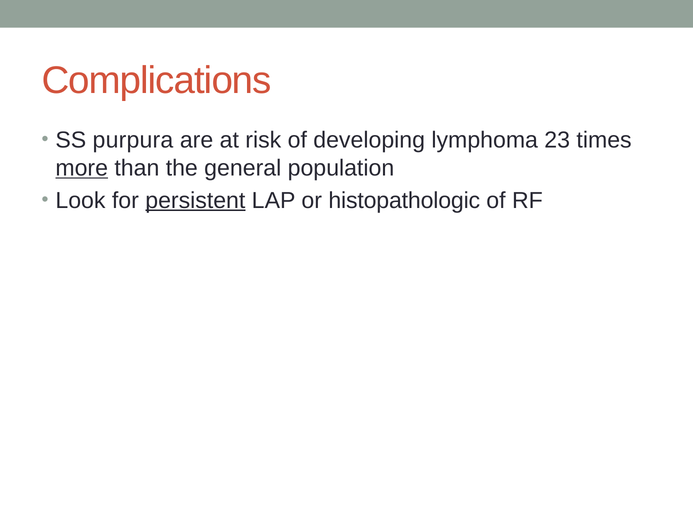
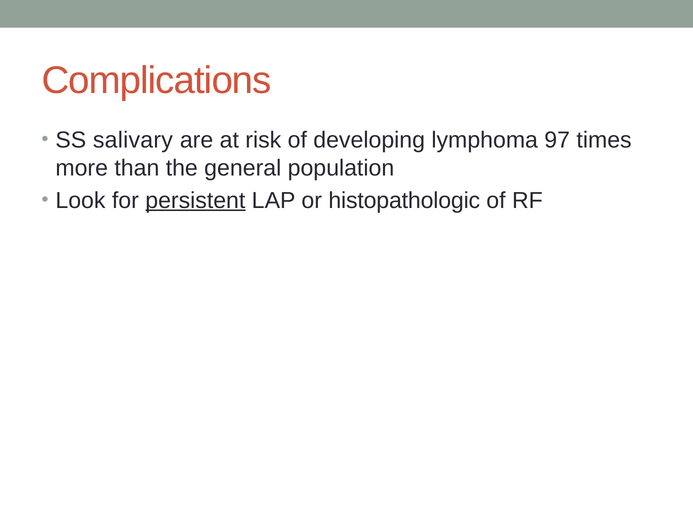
purpura: purpura -> salivary
23: 23 -> 97
more underline: present -> none
